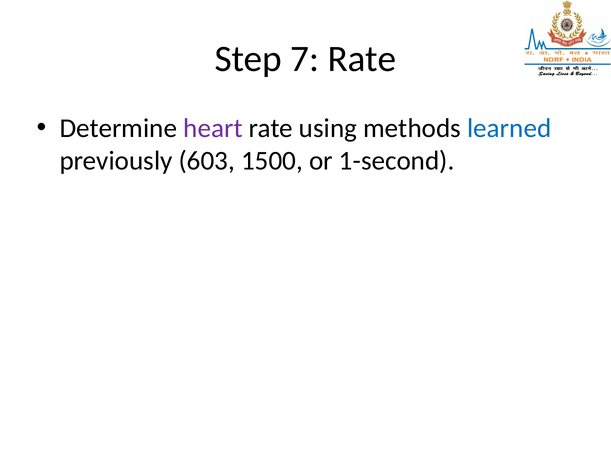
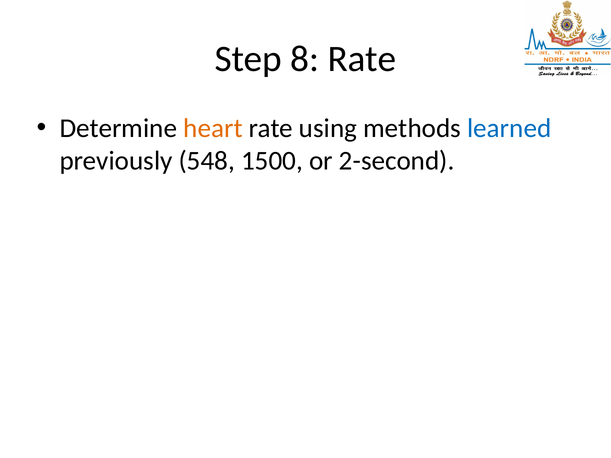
7: 7 -> 8
heart colour: purple -> orange
603: 603 -> 548
1-second: 1-second -> 2-second
